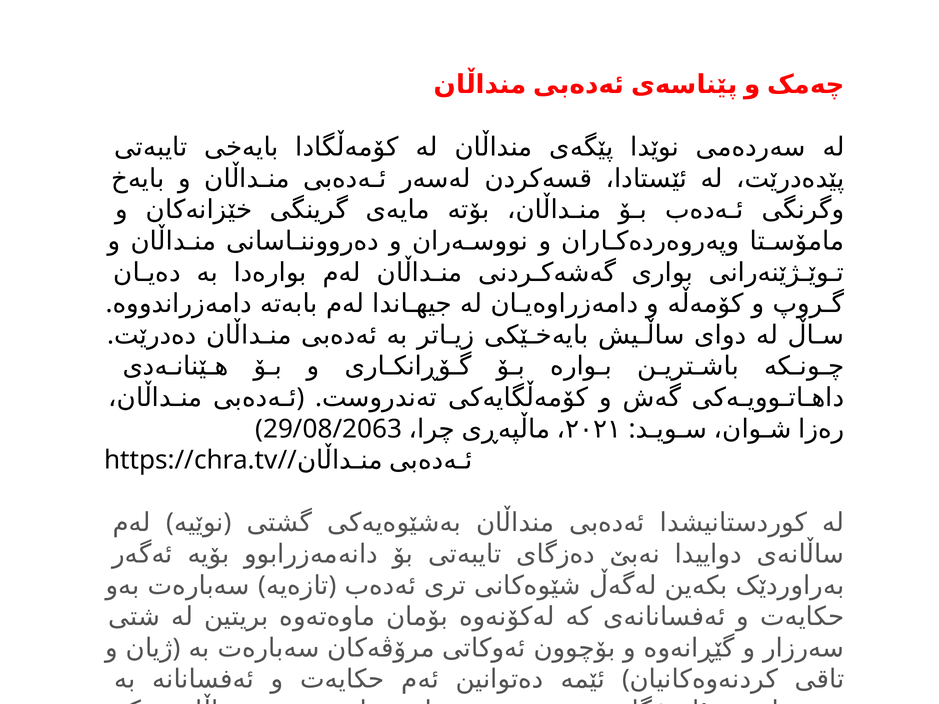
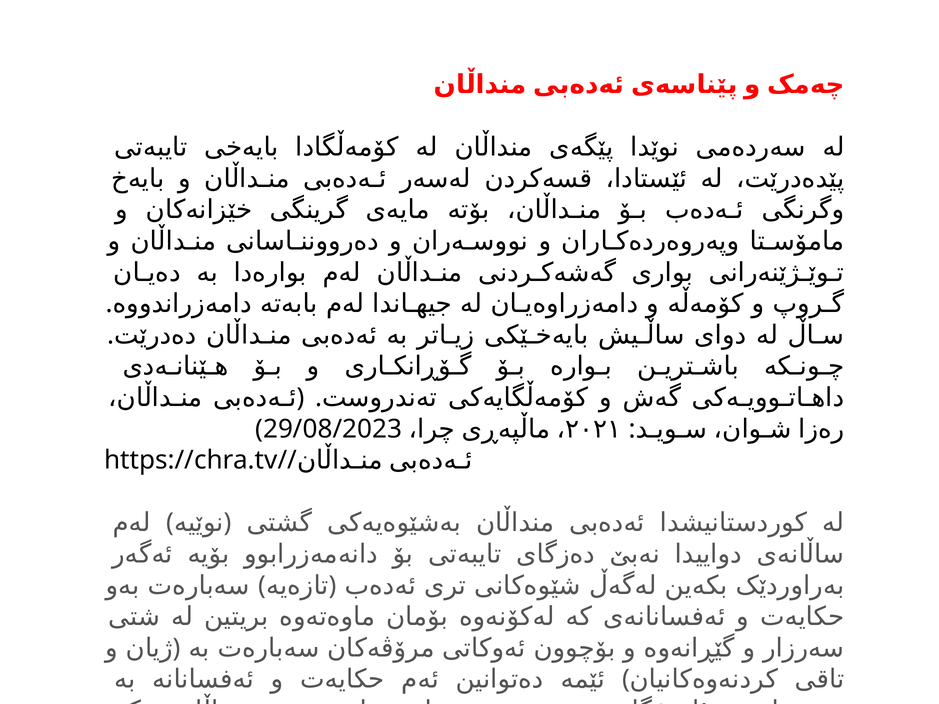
29/08/2063: 29/08/2063 -> 29/08/2023
